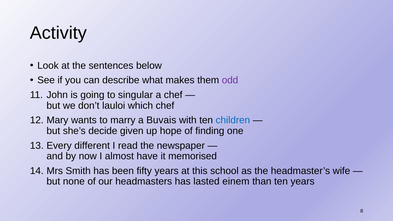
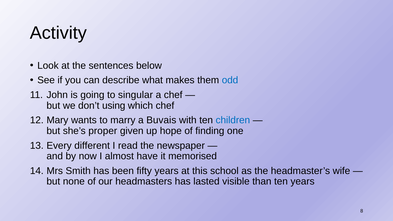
odd colour: purple -> blue
lauloi: lauloi -> using
decide: decide -> proper
einem: einem -> visible
